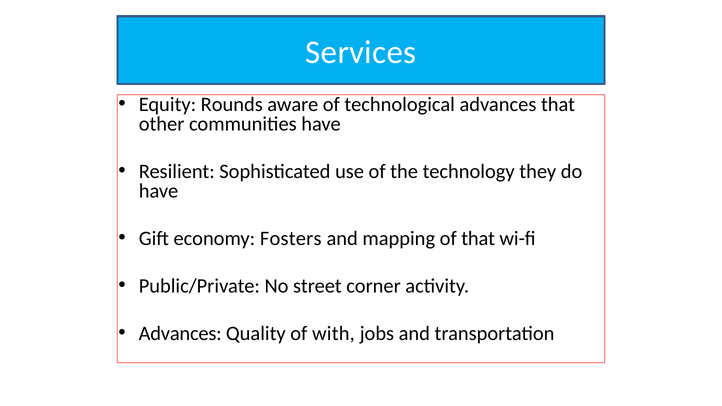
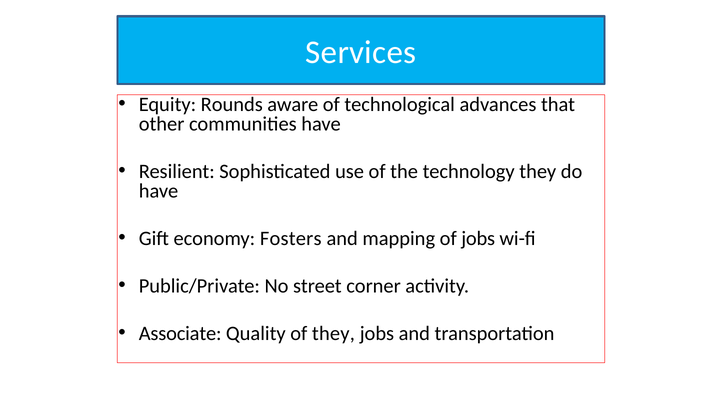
of that: that -> jobs
Advances at (180, 333): Advances -> Associate
of with: with -> they
